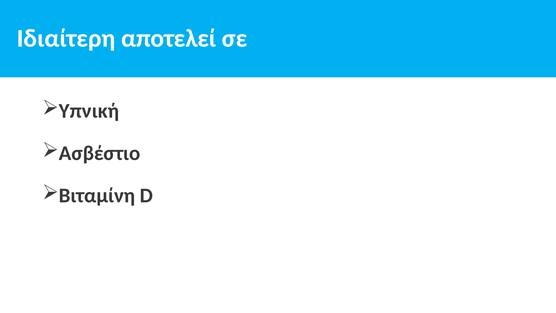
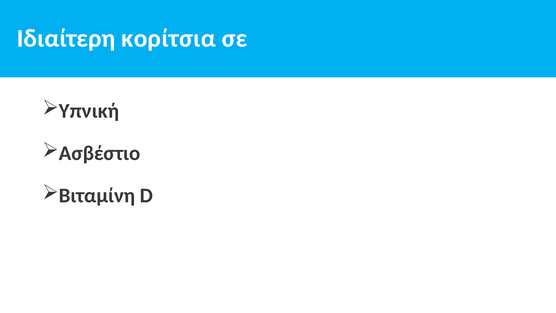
αποτελεί: αποτελεί -> κορίτσια
